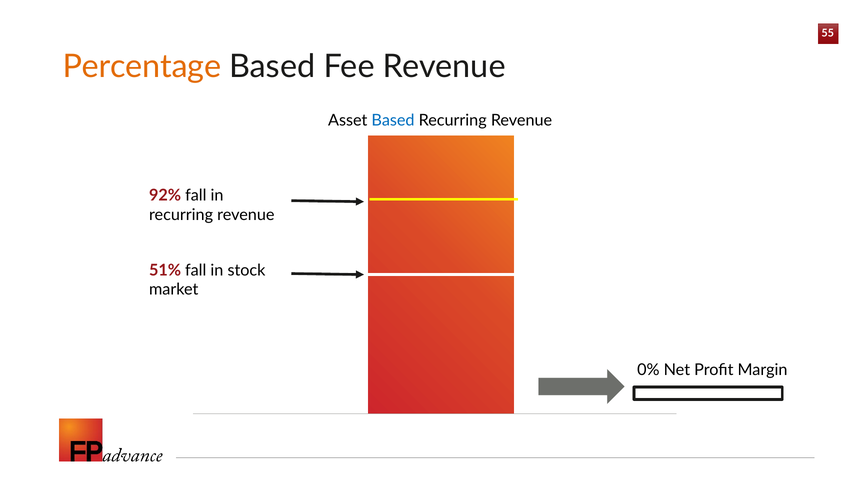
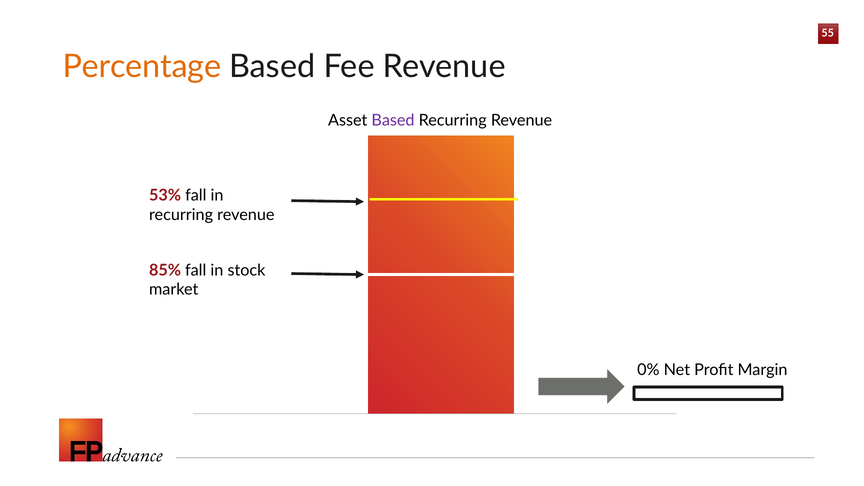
Based at (393, 121) colour: blue -> purple
92%: 92% -> 53%
51%: 51% -> 85%
